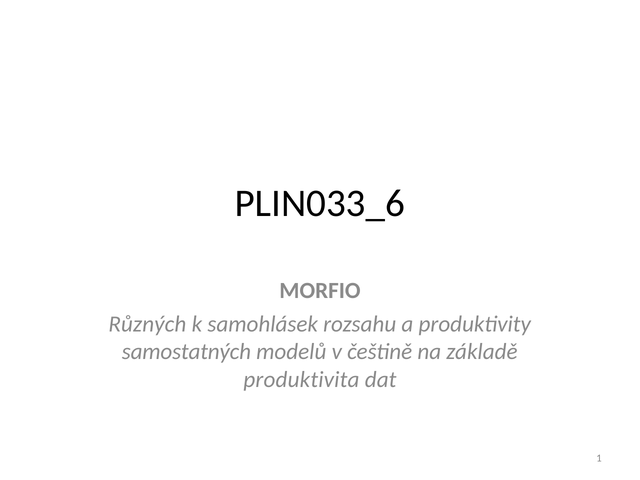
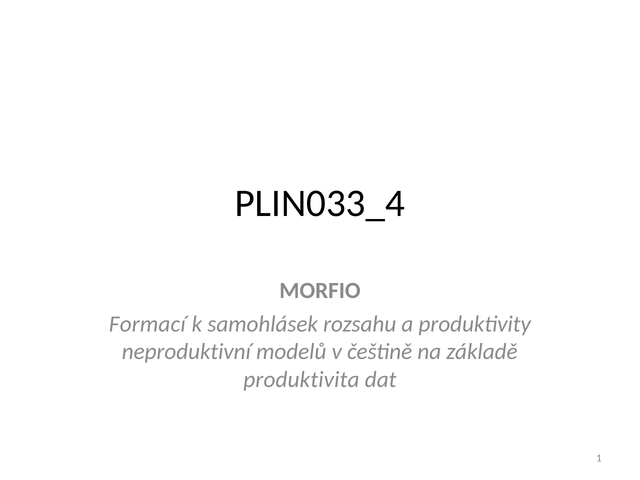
PLIN033_6: PLIN033_6 -> PLIN033_4
Různých: Různých -> Formací
samostatných: samostatných -> neproduktivní
